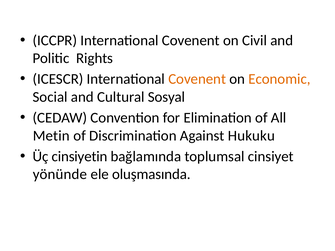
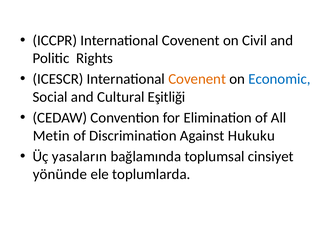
Economic colour: orange -> blue
Sosyal: Sosyal -> Eşitliği
cinsiyetin: cinsiyetin -> yasaların
oluşmasında: oluşmasında -> toplumlarda
